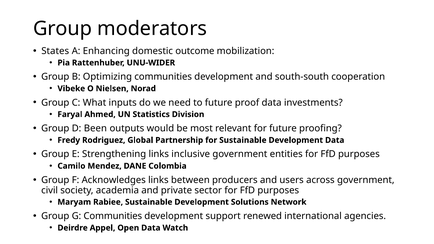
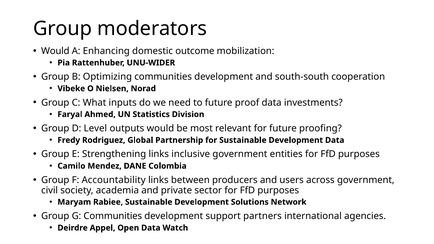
States at (55, 51): States -> Would
Been: Been -> Level
Acknowledges: Acknowledges -> Accountability
renewed: renewed -> partners
